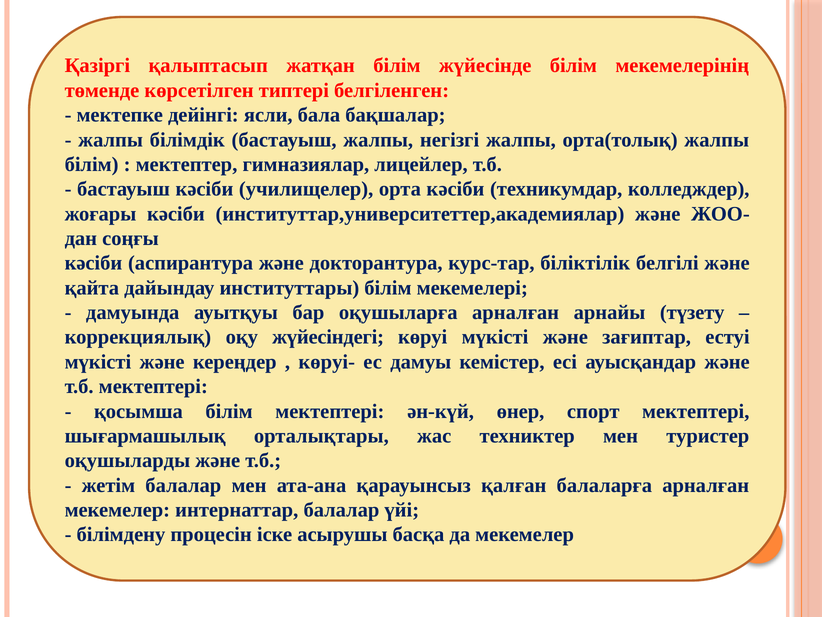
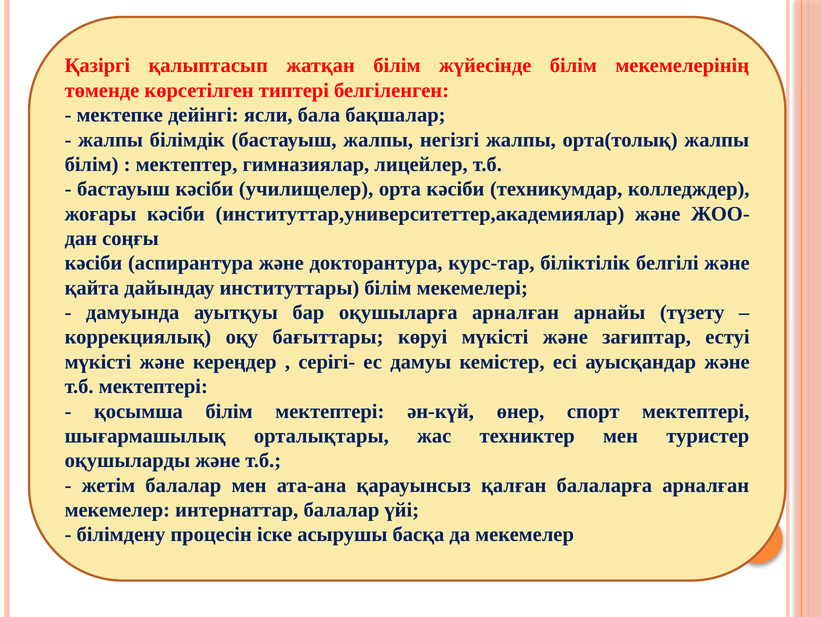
жүйесіндегі: жүйесіндегі -> бағыттары
көруі-: көруі- -> серігі-
